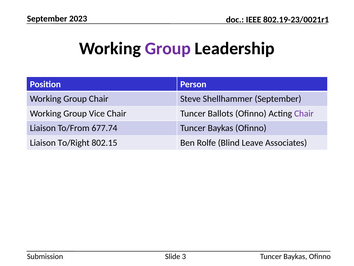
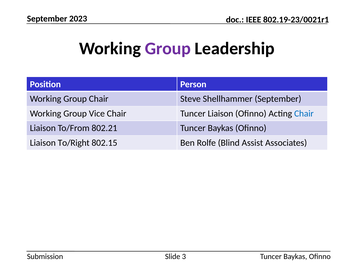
Tuncer Ballots: Ballots -> Liaison
Chair at (304, 113) colour: purple -> blue
677.74: 677.74 -> 802.21
Leave: Leave -> Assist
